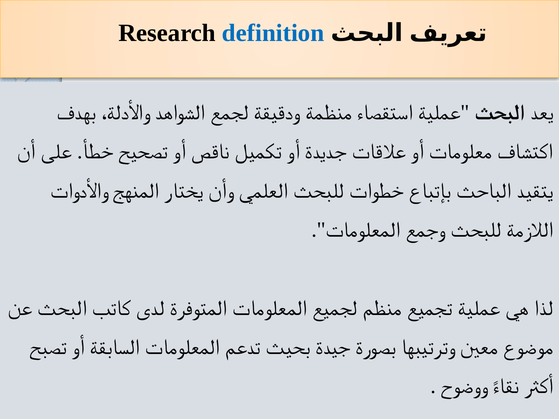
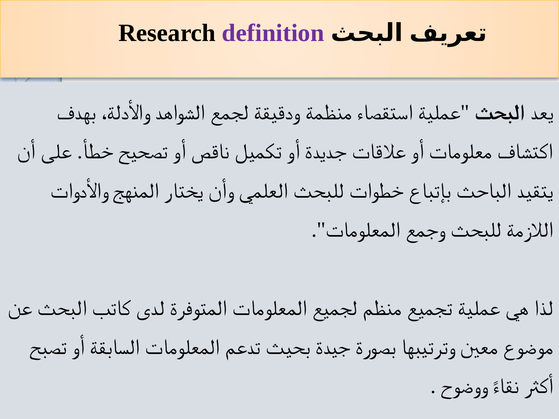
definition colour: blue -> purple
